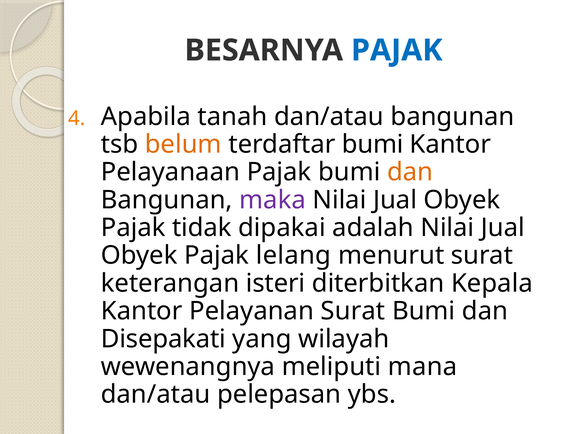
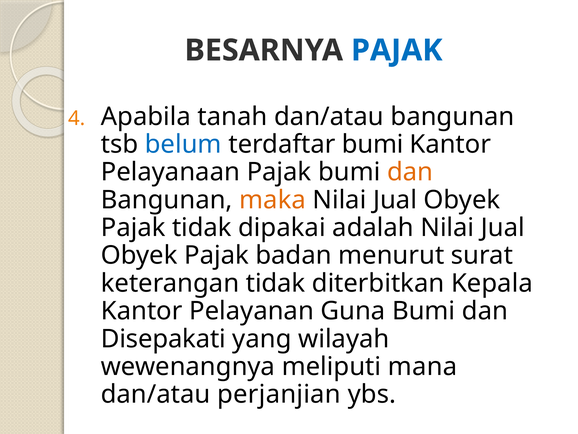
belum colour: orange -> blue
maka colour: purple -> orange
lelang: lelang -> badan
keterangan isteri: isteri -> tidak
Pelayanan Surat: Surat -> Guna
pelepasan: pelepasan -> perjanjian
